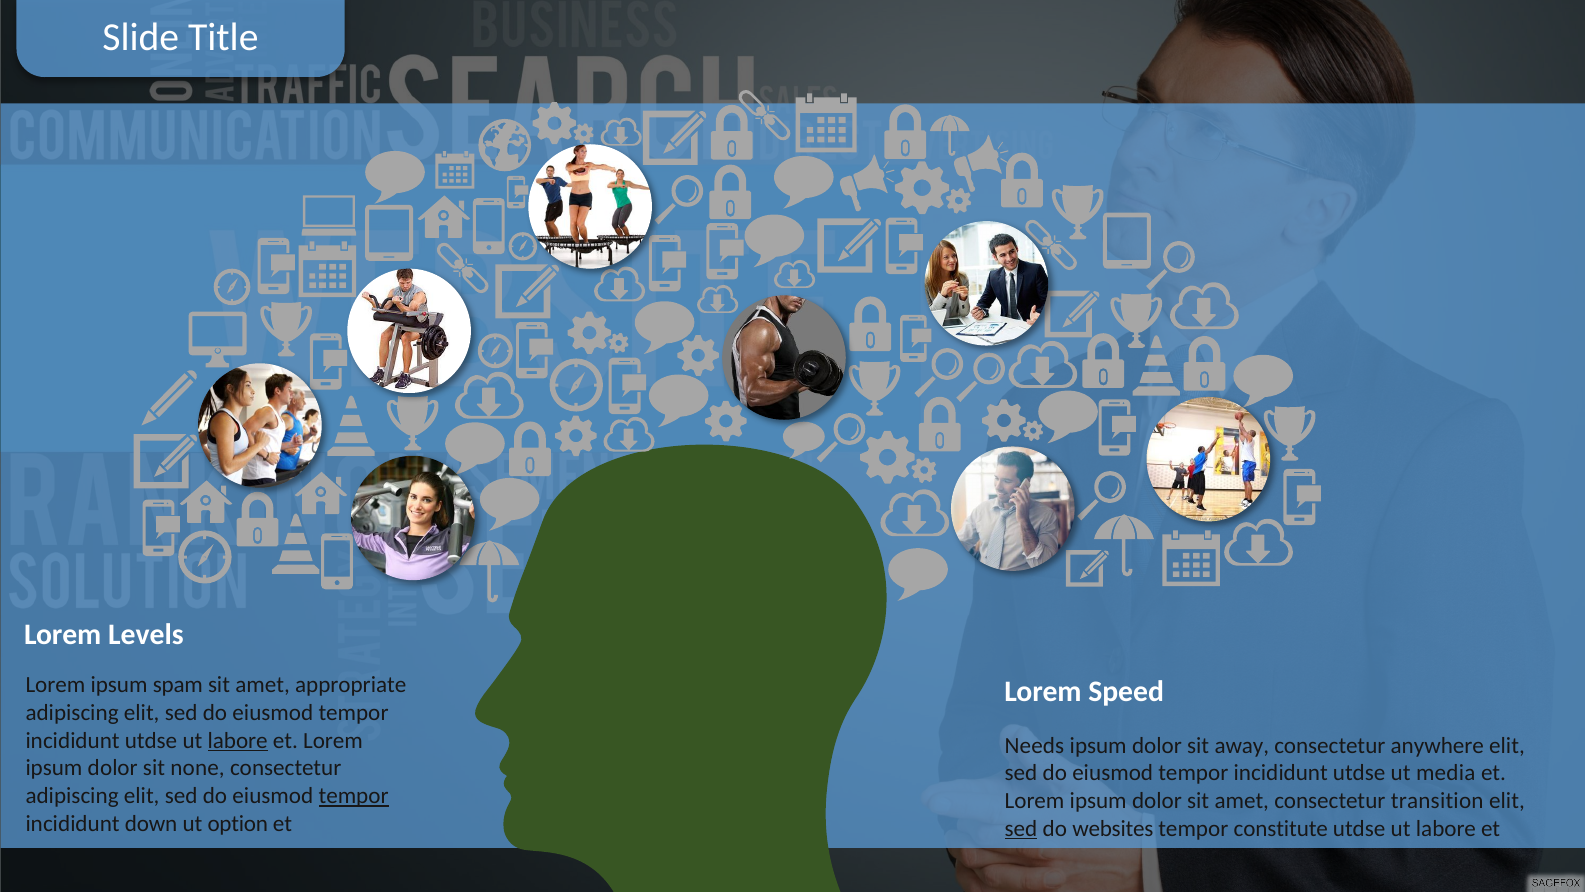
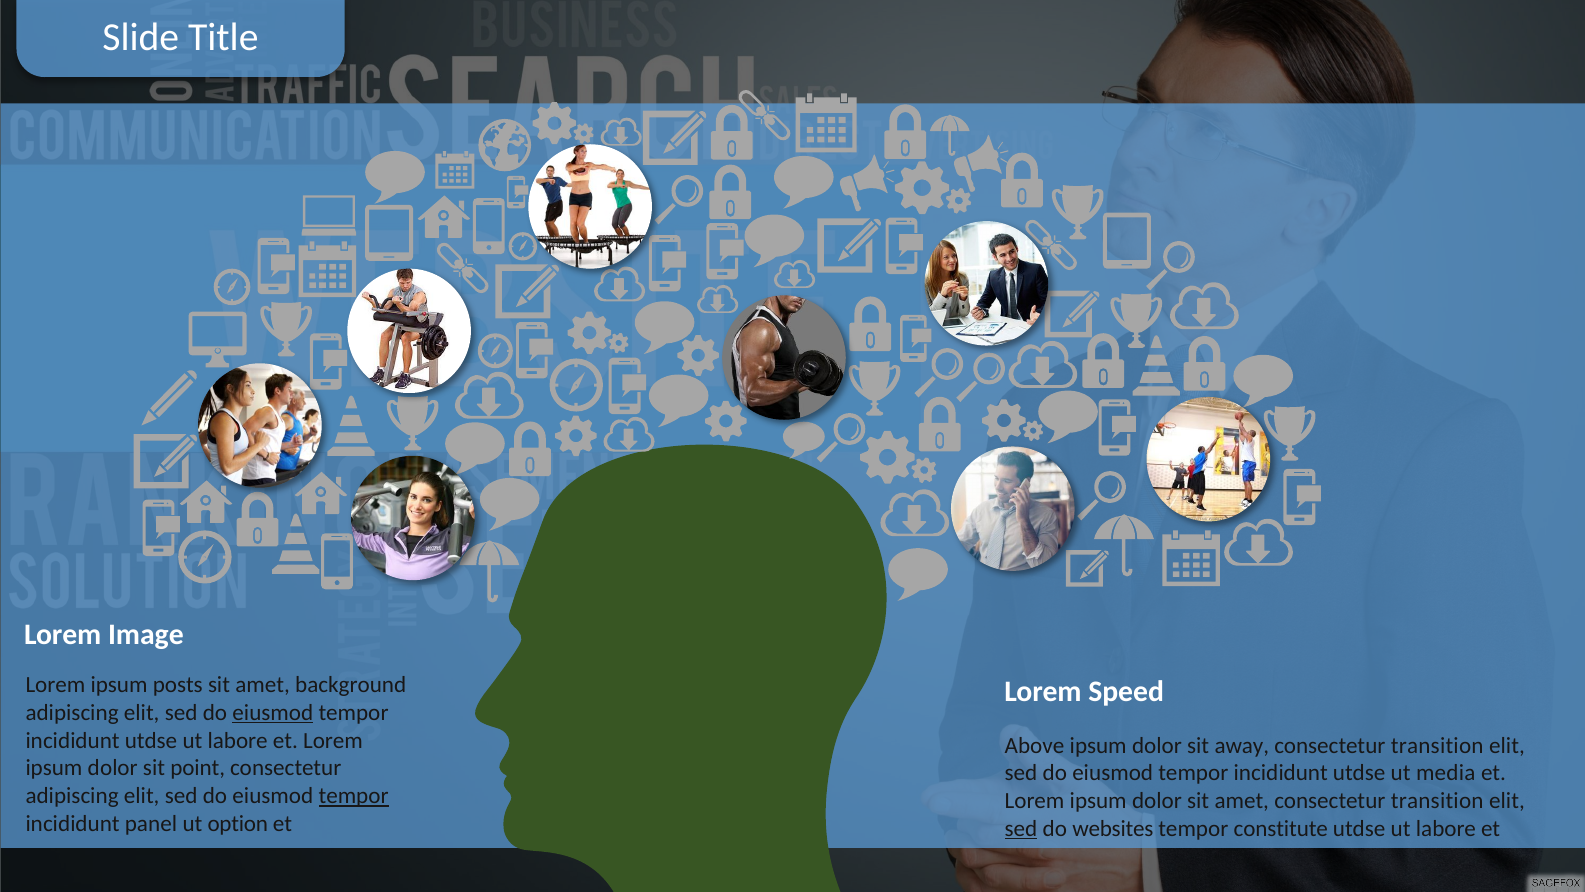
Levels: Levels -> Image
spam: spam -> posts
appropriate: appropriate -> background
eiusmod at (273, 712) underline: none -> present
labore at (238, 740) underline: present -> none
Needs: Needs -> Above
anywhere at (1437, 745): anywhere -> transition
none: none -> point
down: down -> panel
